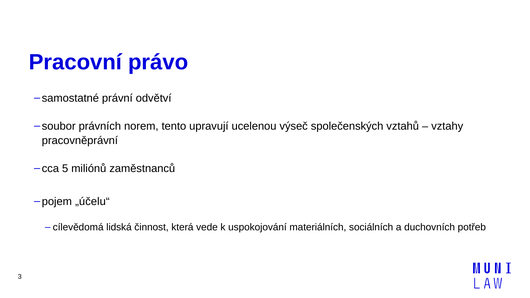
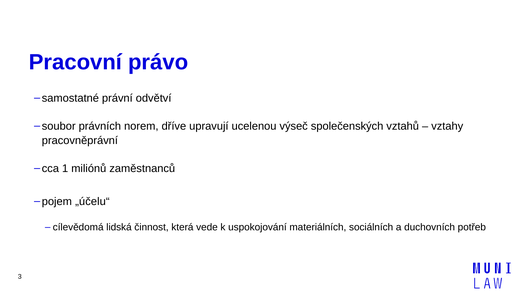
tento: tento -> dříve
5: 5 -> 1
